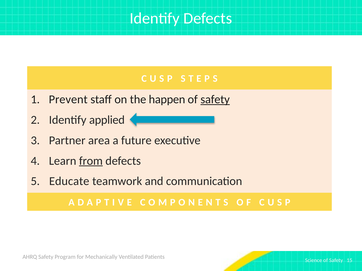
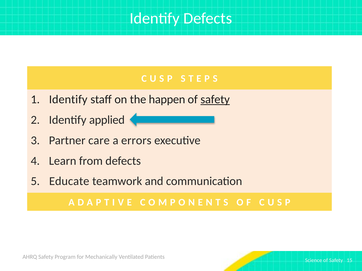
Prevent at (68, 100): Prevent -> Identify
area: area -> care
future: future -> errors
from underline: present -> none
